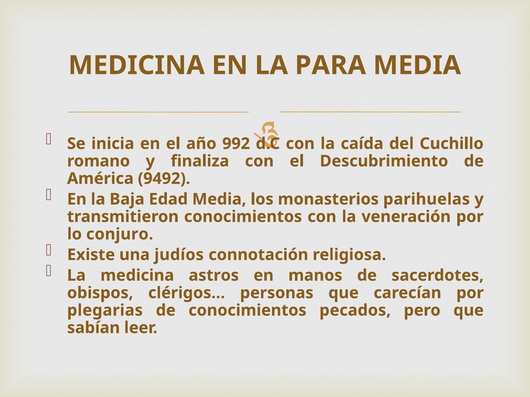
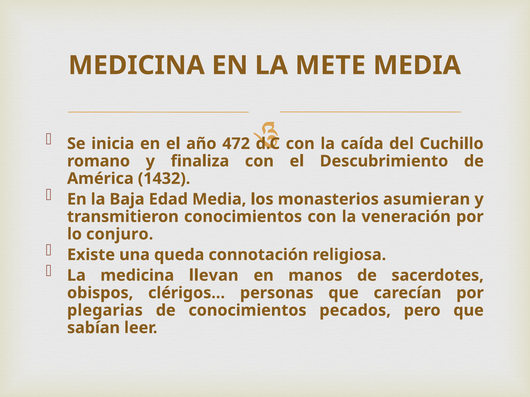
PARA: PARA -> METE
992: 992 -> 472
9492: 9492 -> 1432
parihuelas: parihuelas -> asumieran
judíos: judíos -> queda
astros: astros -> llevan
